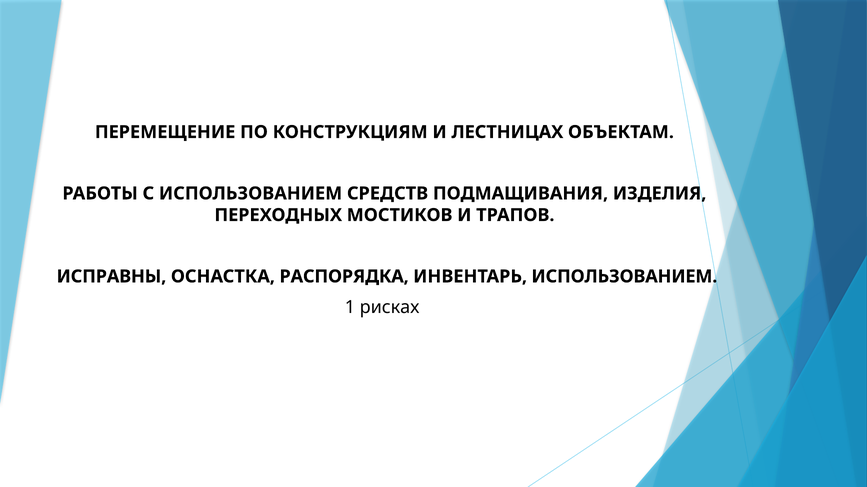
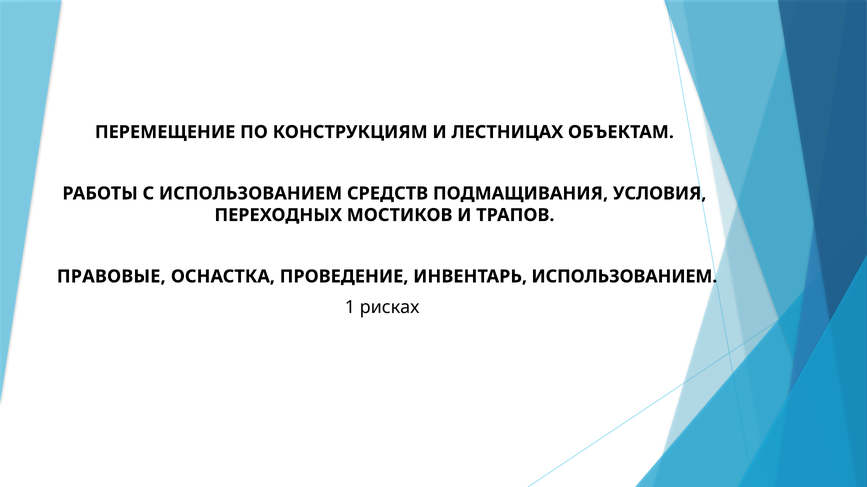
ИЗДЕЛИЯ: ИЗДЕЛИЯ -> УСЛОВИЯ
ИСПРАВНЫ: ИСПРАВНЫ -> ПРАВОВЫЕ
РАСПОРЯДКА: РАСПОРЯДКА -> ПРОВЕДЕНИЕ
